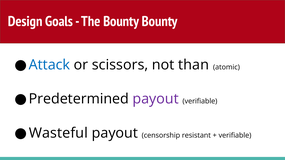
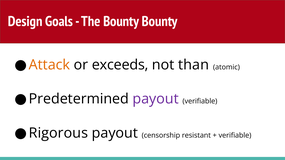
Attack colour: blue -> orange
scissors: scissors -> exceeds
Wasteful: Wasteful -> Rigorous
